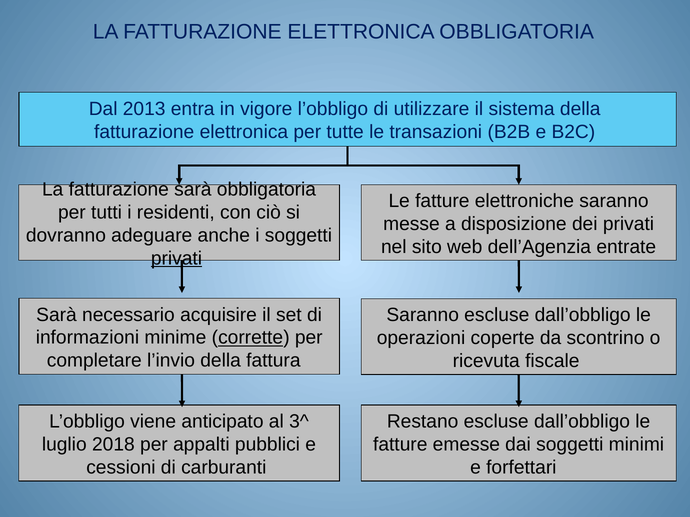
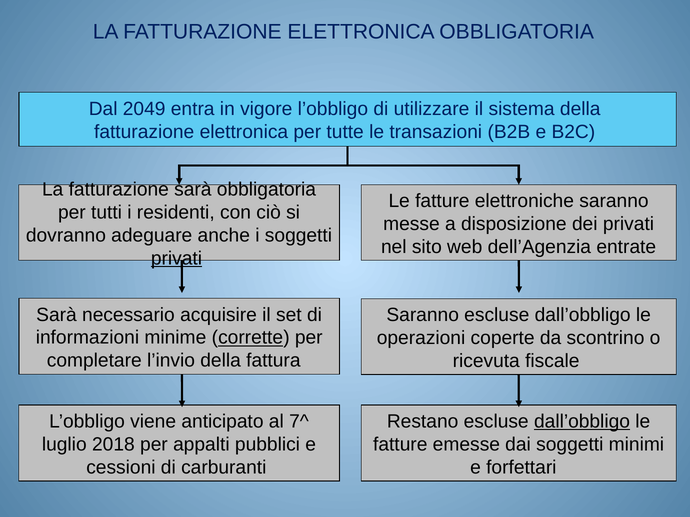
2013: 2013 -> 2049
3^: 3^ -> 7^
dall’obbligo at (582, 422) underline: none -> present
